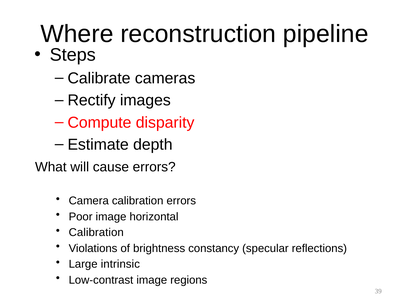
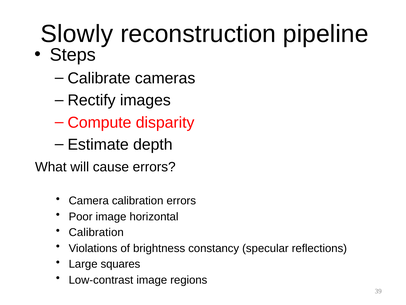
Where: Where -> Slowly
intrinsic: intrinsic -> squares
